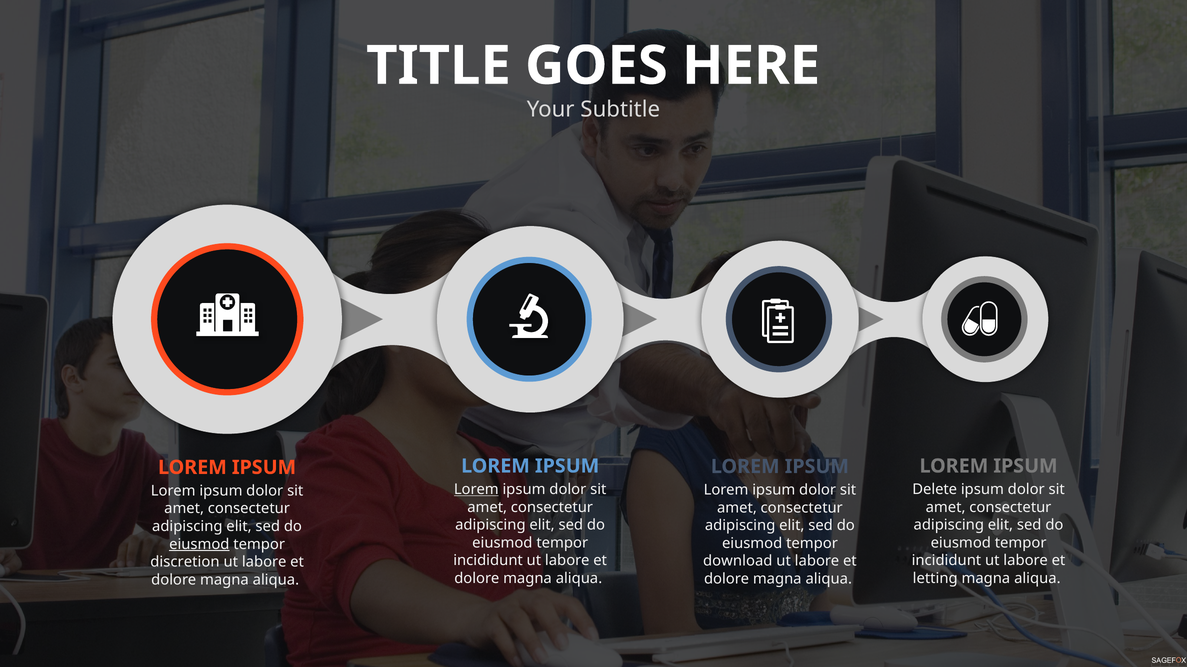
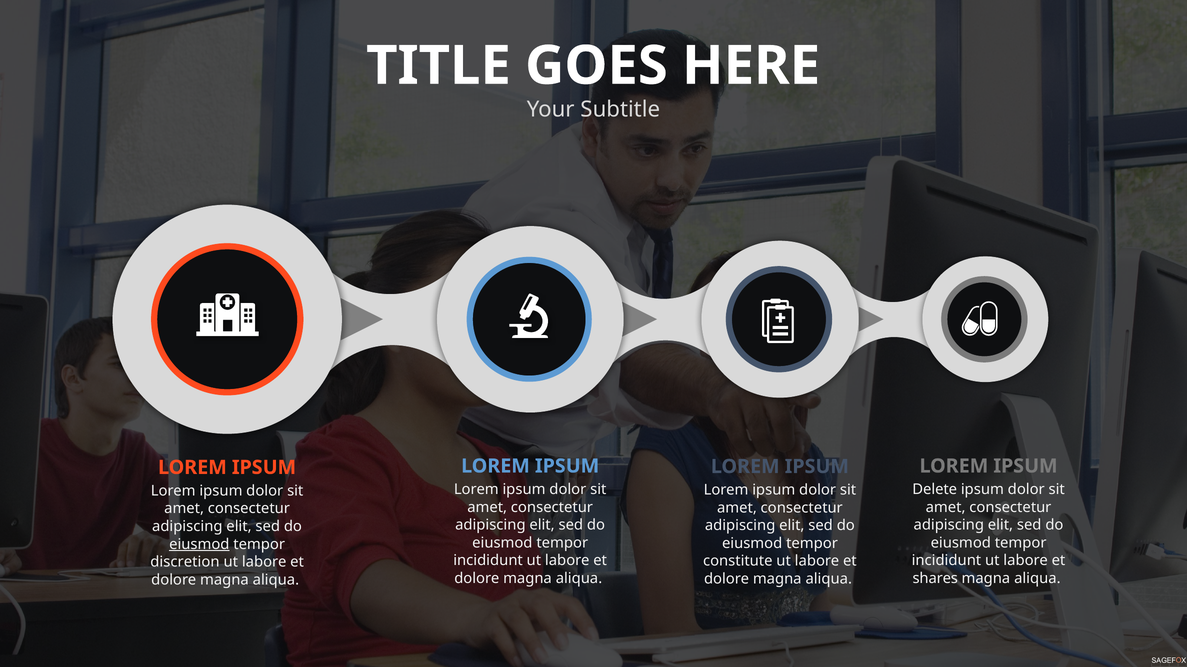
Lorem at (476, 490) underline: present -> none
download: download -> constitute
letting: letting -> shares
